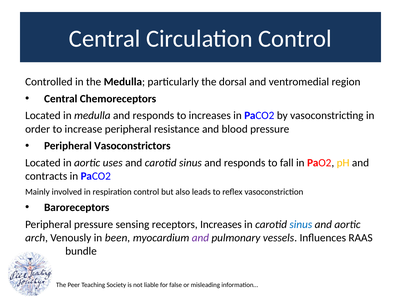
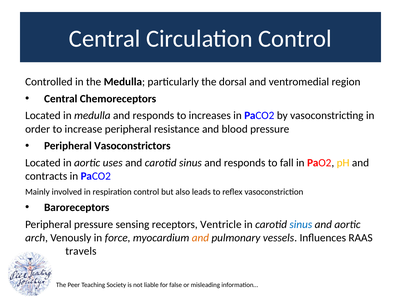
receptors Increases: Increases -> Ventricle
been: been -> force
and at (200, 238) colour: purple -> orange
bundle: bundle -> travels
